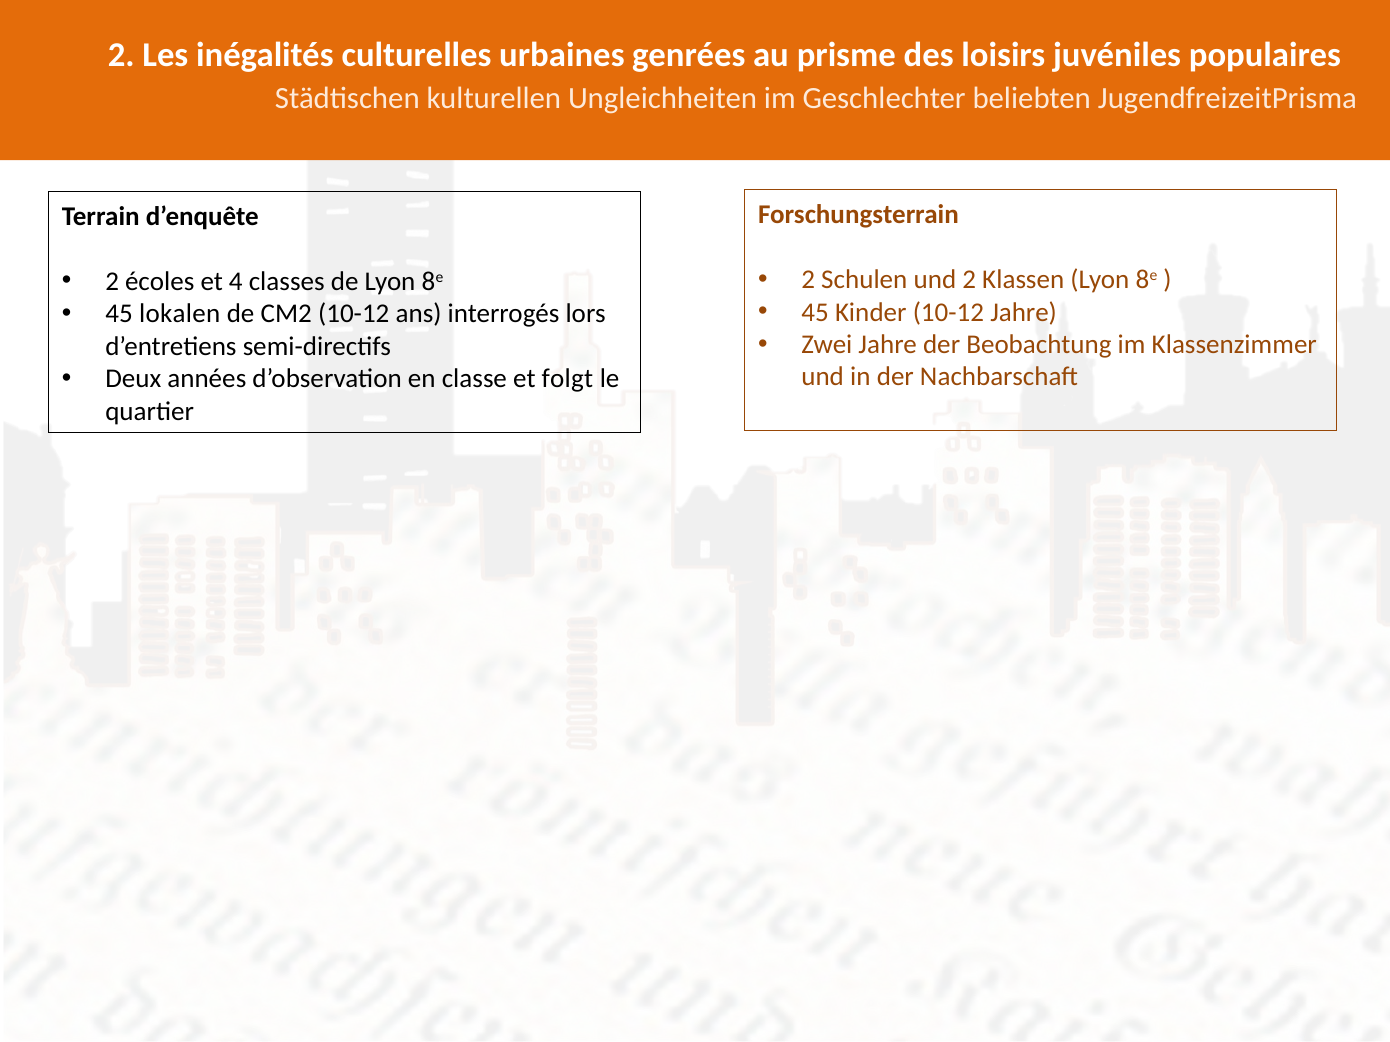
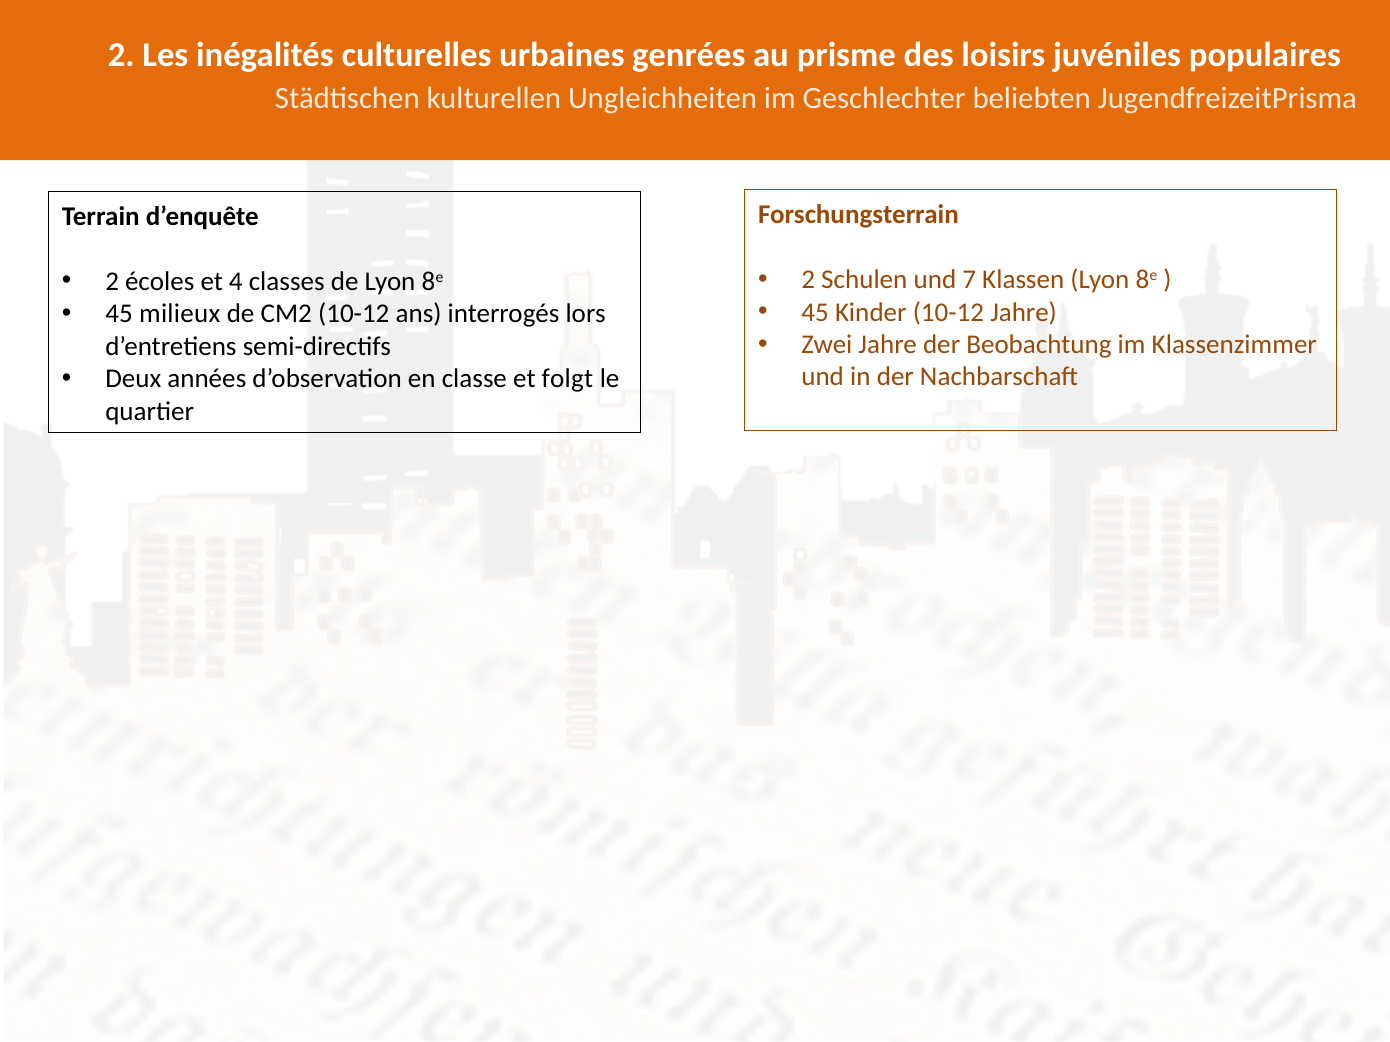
und 2: 2 -> 7
lokalen: lokalen -> milieux
